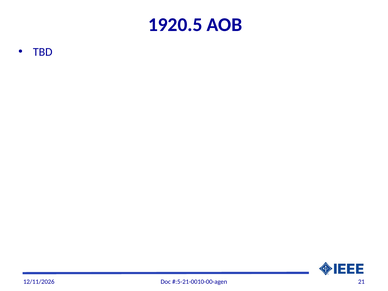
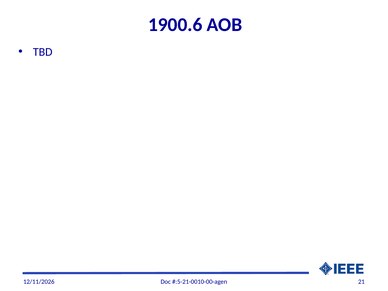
1920.5: 1920.5 -> 1900.6
